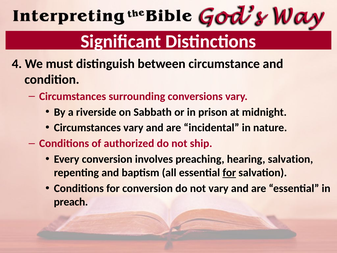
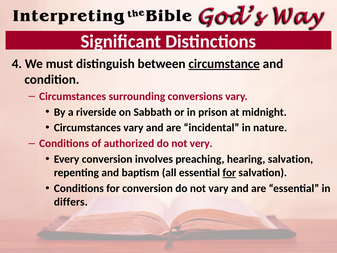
circumstance underline: none -> present
ship: ship -> very
preach: preach -> differs
